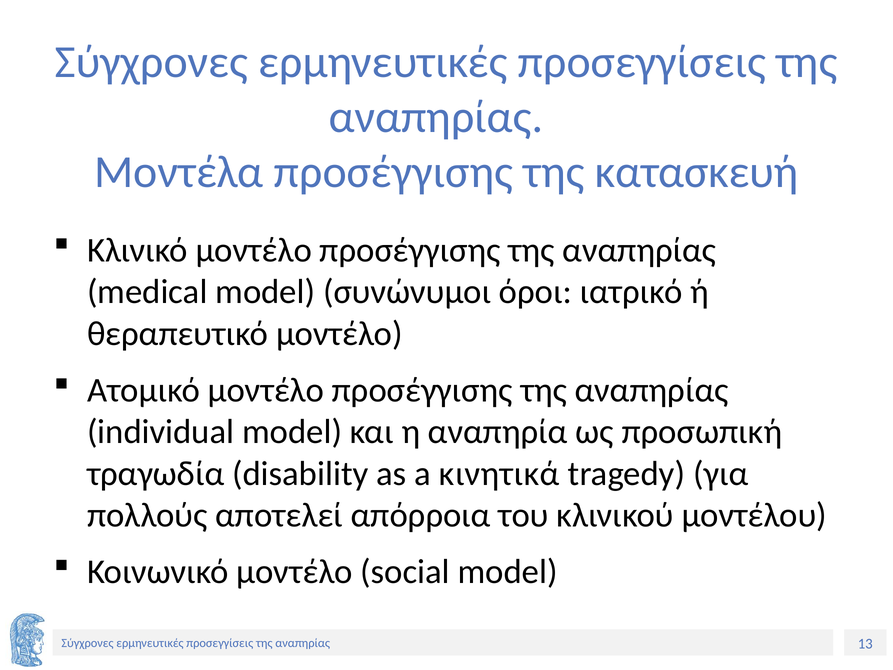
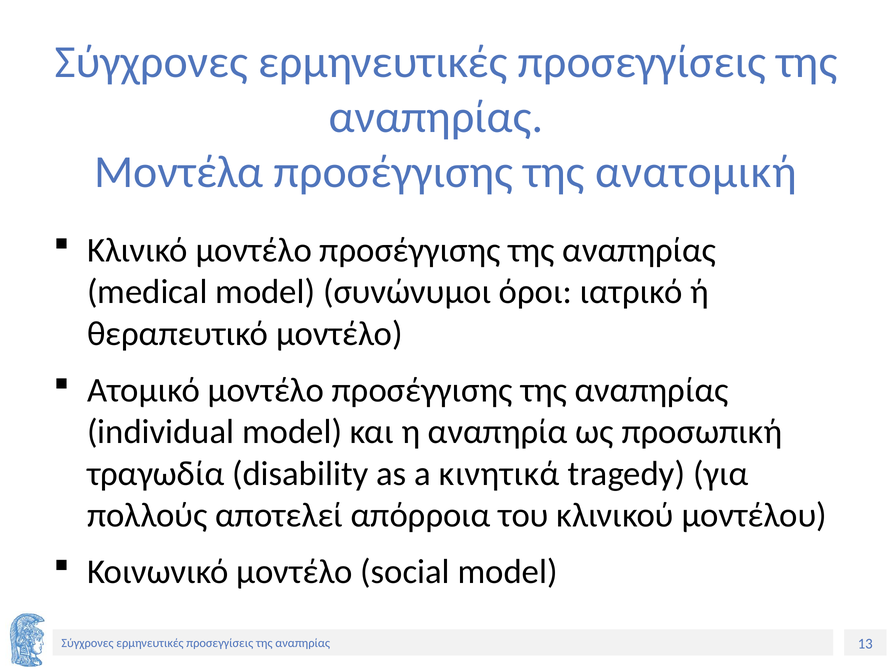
κατασκευή: κατασκευή -> ανατομική
